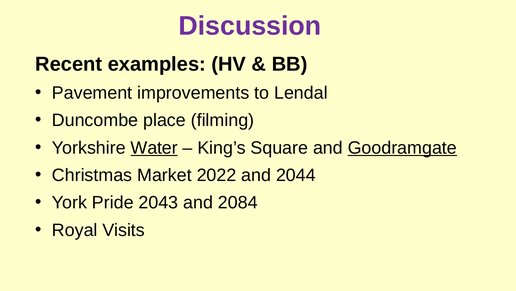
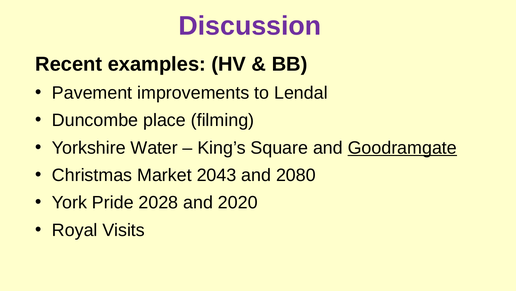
Water underline: present -> none
2022: 2022 -> 2043
2044: 2044 -> 2080
2043: 2043 -> 2028
2084: 2084 -> 2020
